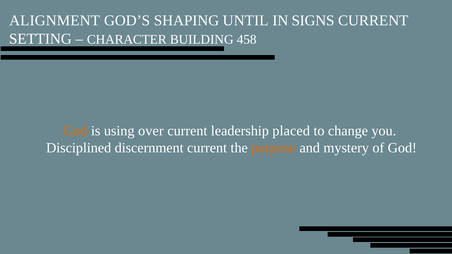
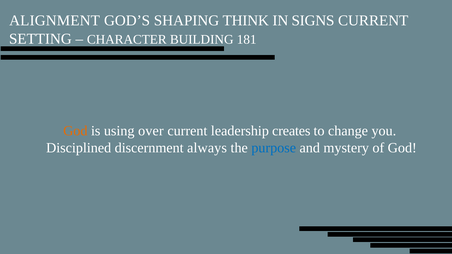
UNTIL: UNTIL -> THINK
458: 458 -> 181
placed: placed -> creates
discernment current: current -> always
purpose colour: orange -> blue
